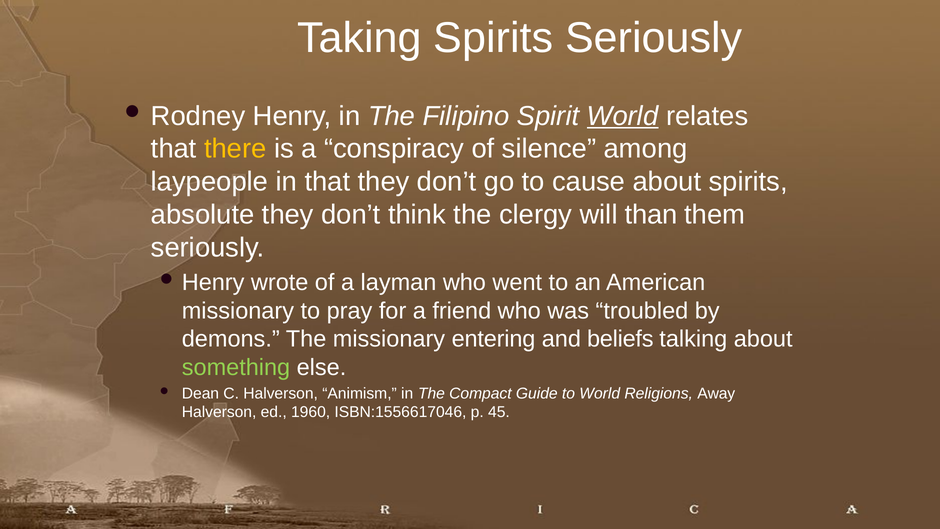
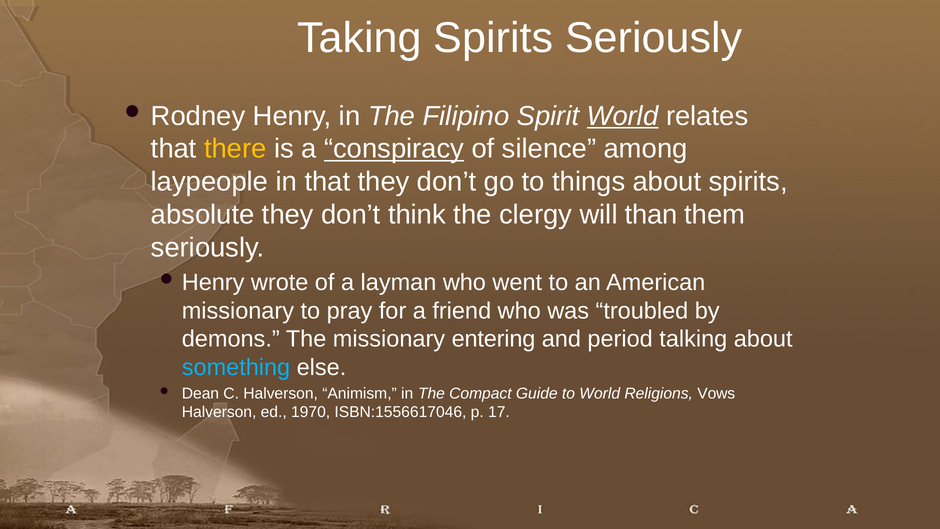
conspiracy underline: none -> present
cause: cause -> things
beliefs: beliefs -> period
something colour: light green -> light blue
Away: Away -> Vows
1960: 1960 -> 1970
45: 45 -> 17
